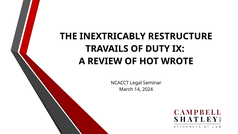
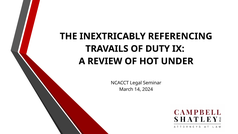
RESTRUCTURE: RESTRUCTURE -> REFERENCING
WROTE: WROTE -> UNDER
